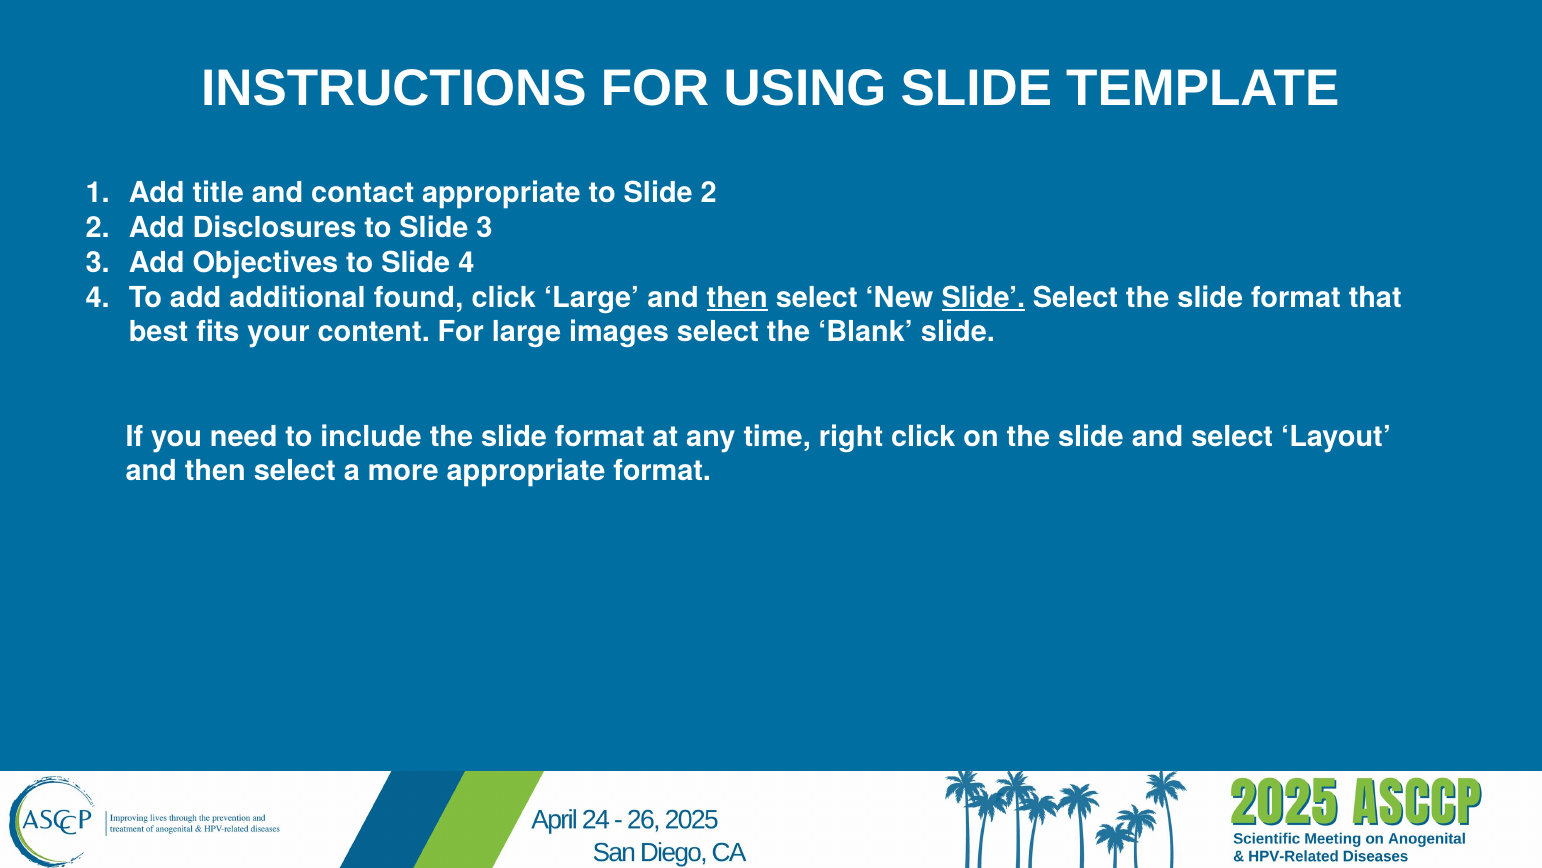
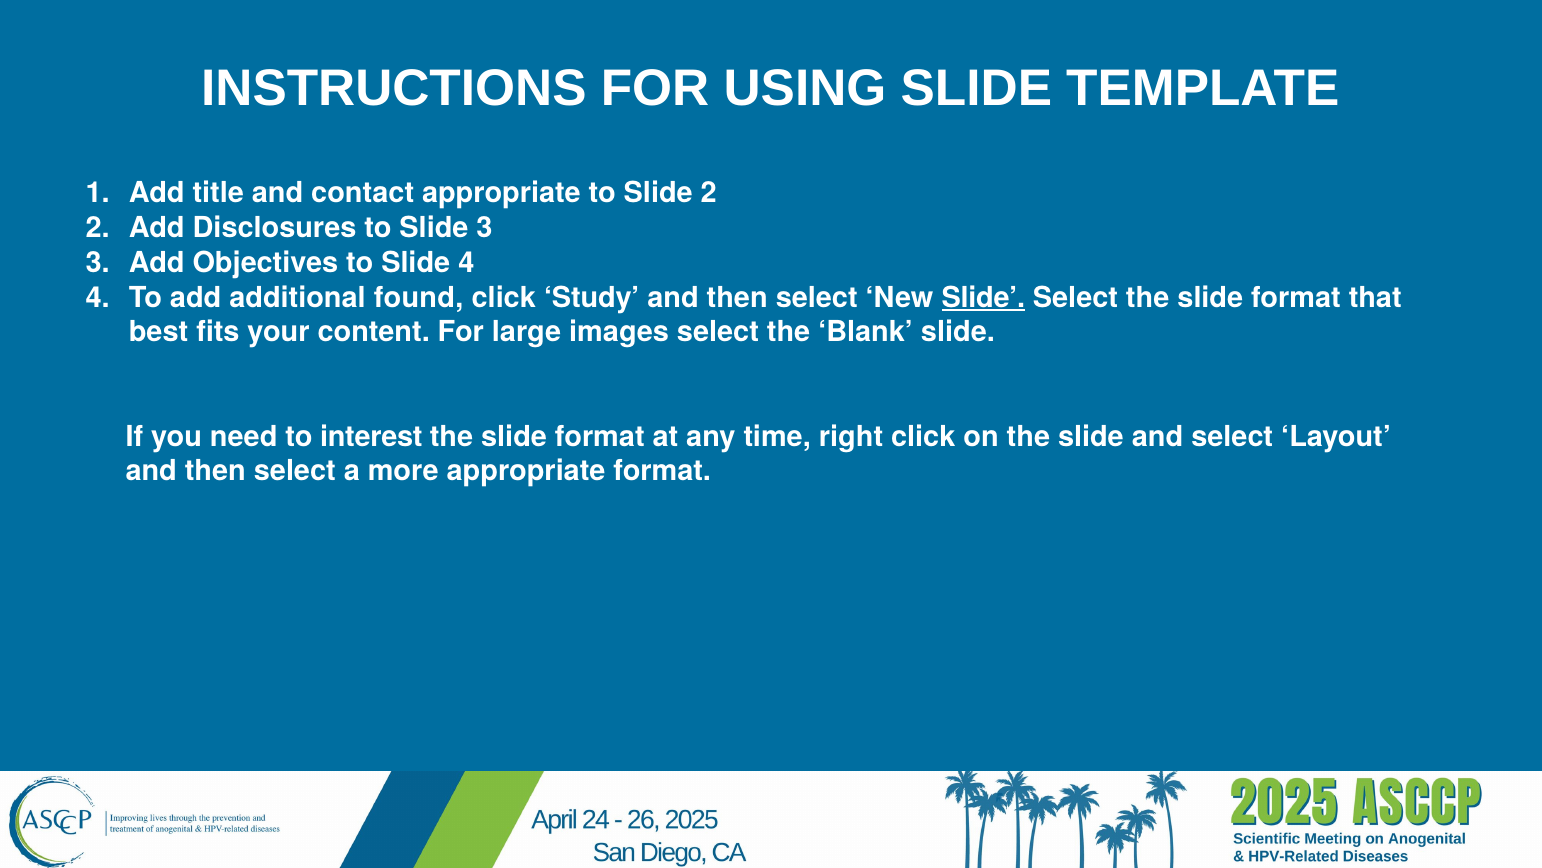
click Large: Large -> Study
then at (737, 297) underline: present -> none
include: include -> interest
